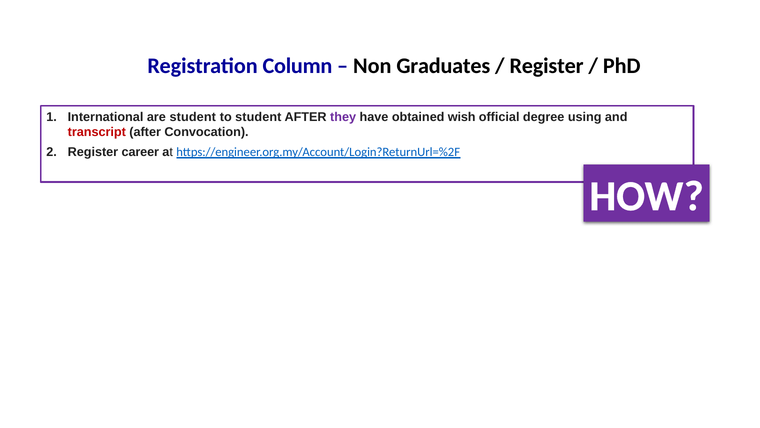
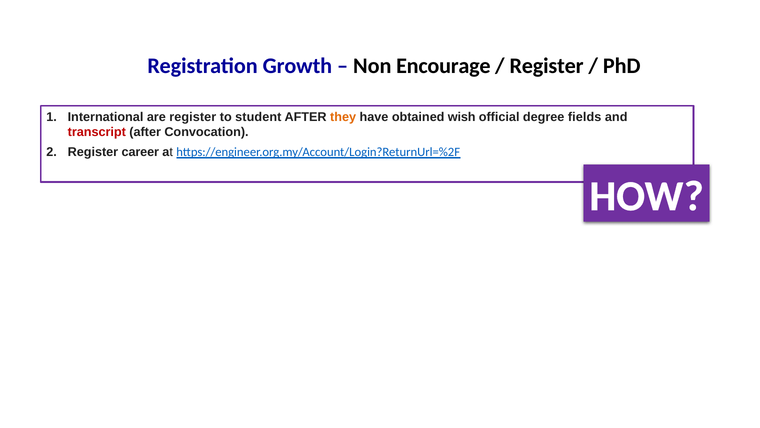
Column: Column -> Growth
Graduates: Graduates -> Encourage
are student: student -> register
they colour: purple -> orange
using: using -> fields
